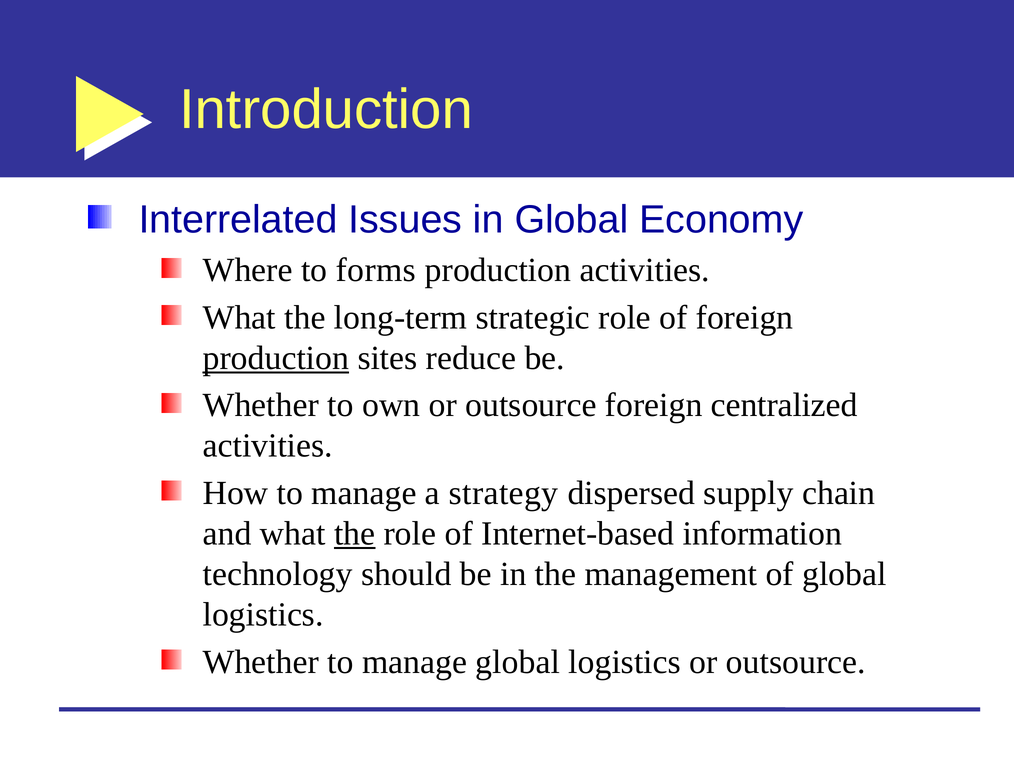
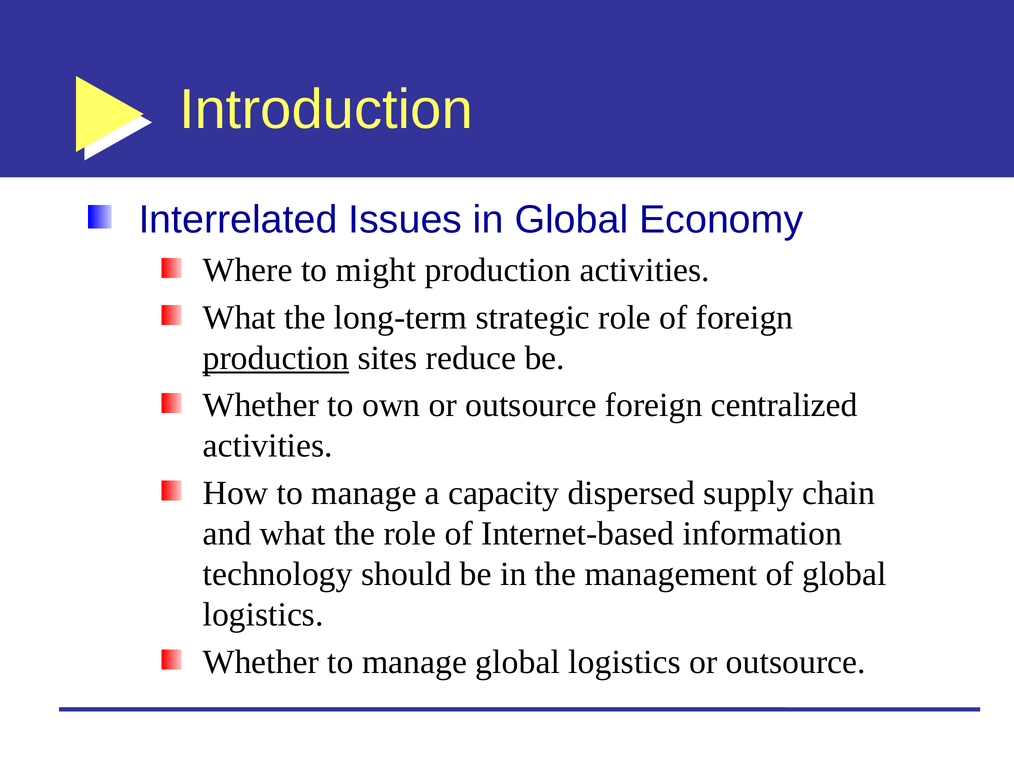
forms: forms -> might
strategy: strategy -> capacity
the at (355, 534) underline: present -> none
